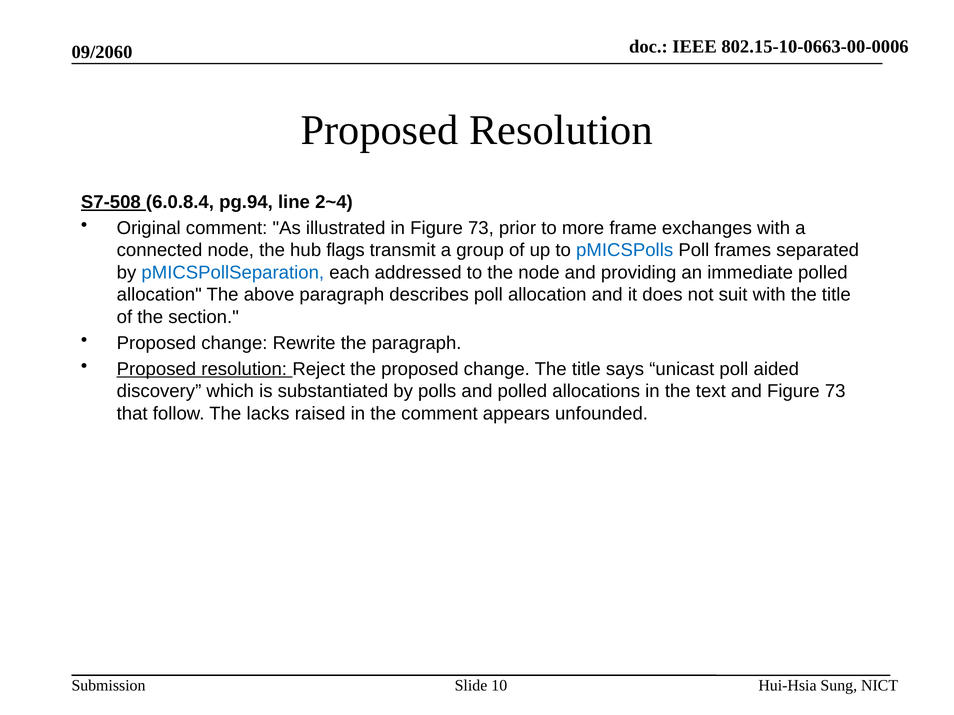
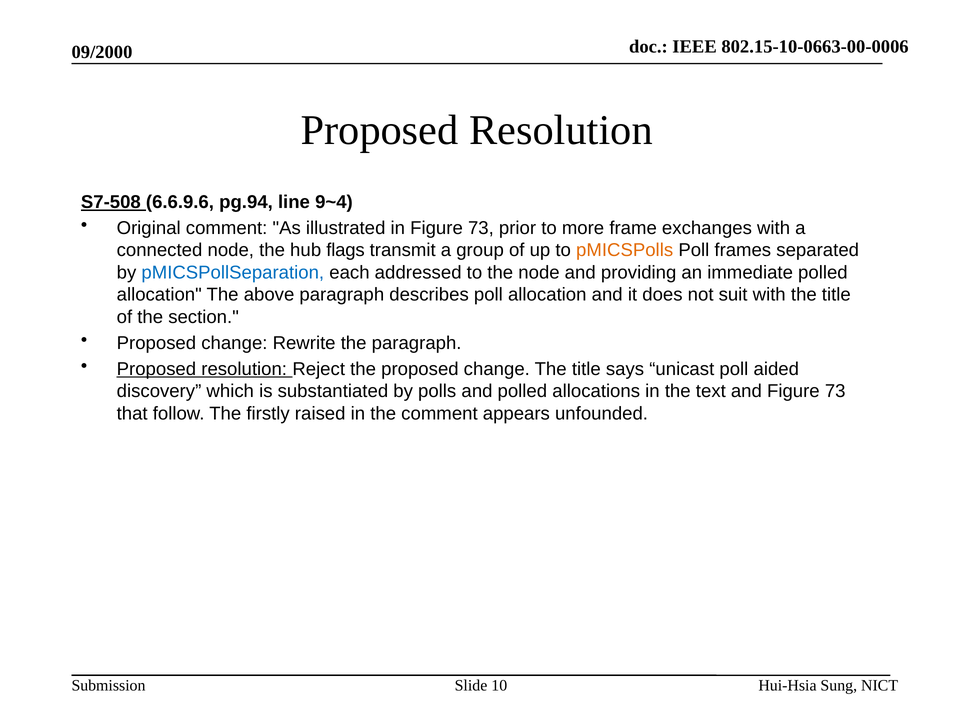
09/2060: 09/2060 -> 09/2000
6.0.8.4: 6.0.8.4 -> 6.6.9.6
2~4: 2~4 -> 9~4
pMICSPolls colour: blue -> orange
lacks: lacks -> firstly
